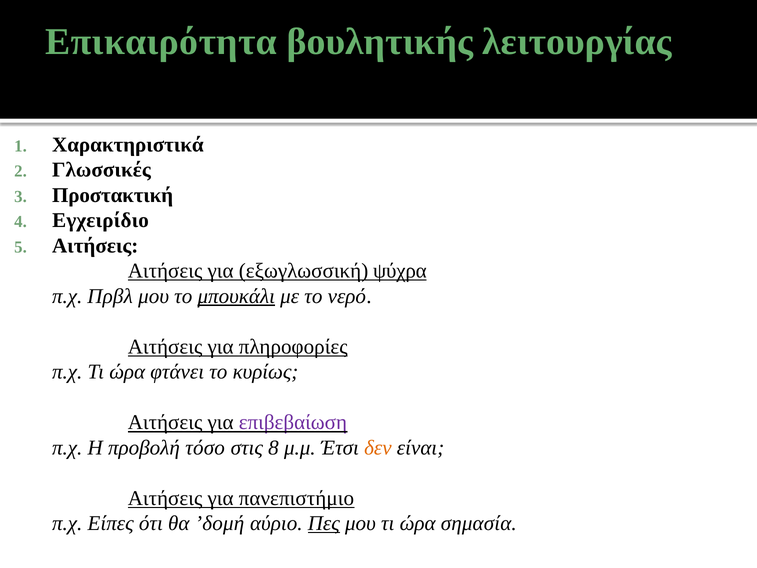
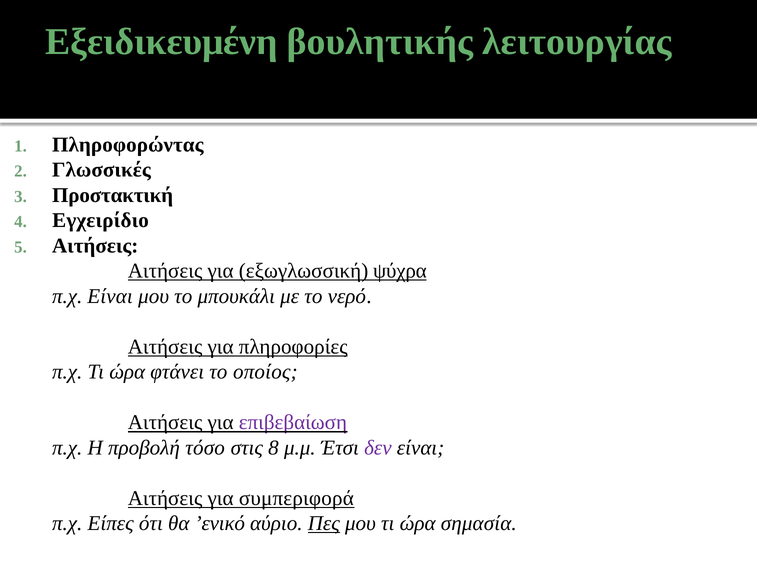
Επικαιρότητα: Επικαιρότητα -> Εξειδικευμένη
Χαρακτηριστικά: Χαρακτηριστικά -> Πληροφορώντας
π.χ Πρβλ: Πρβλ -> Είναι
μπουκάλι underline: present -> none
κυρίως: κυρίως -> οποίος
δεν colour: orange -> purple
πανεπιστήμιο: πανεπιστήμιο -> συμπεριφορά
’δομή: ’δομή -> ’ενικό
